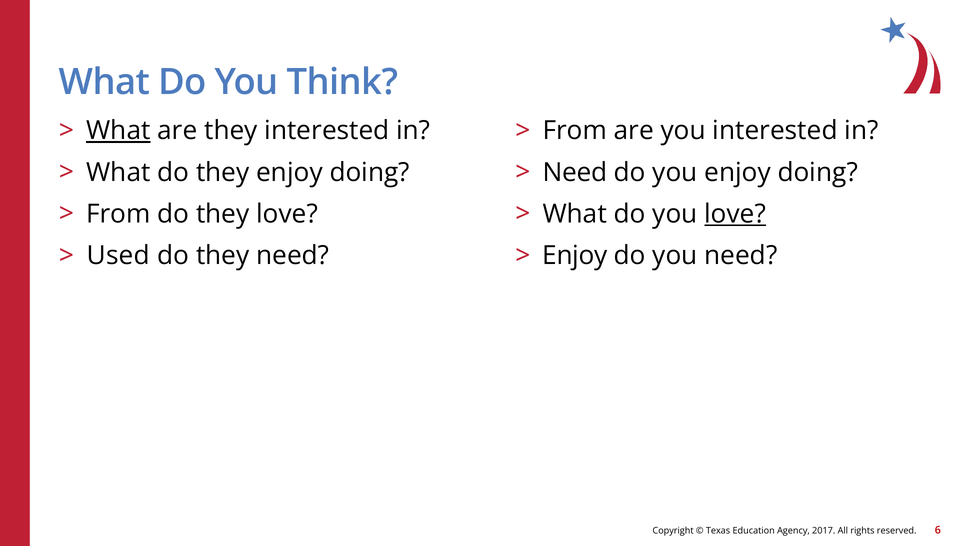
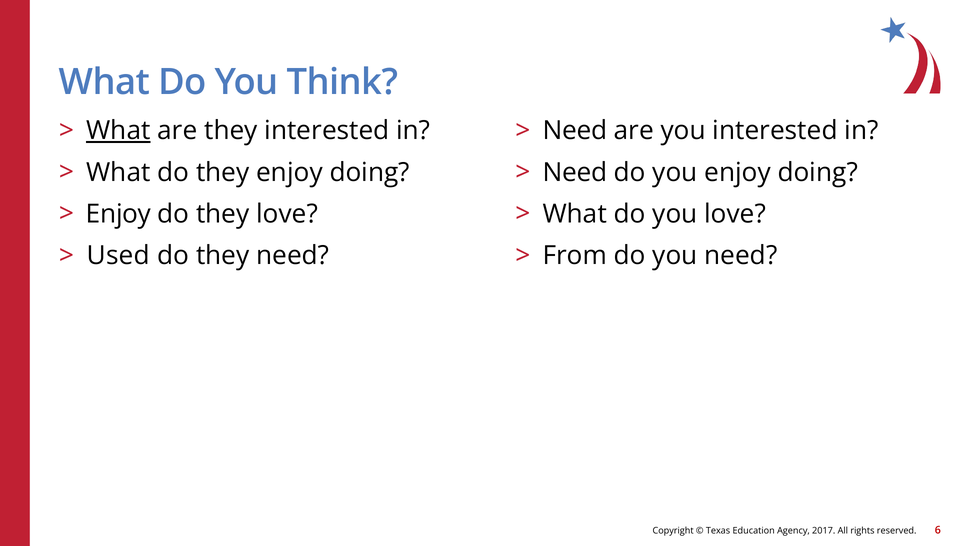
From at (575, 131): From -> Need
From at (118, 214): From -> Enjoy
love at (735, 214) underline: present -> none
Enjoy at (575, 255): Enjoy -> From
